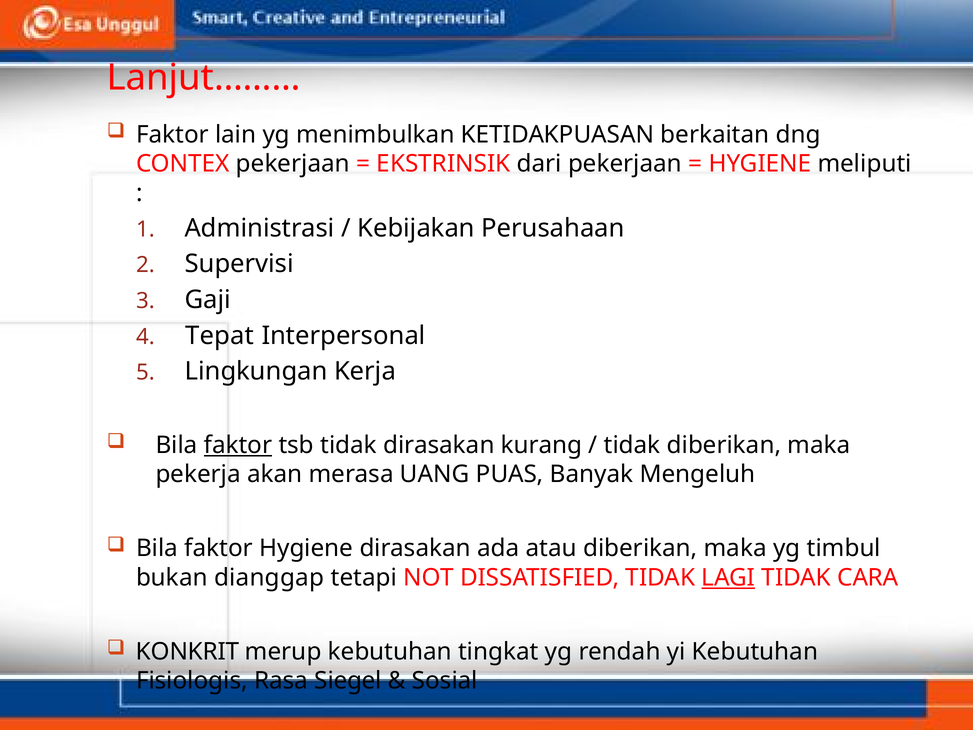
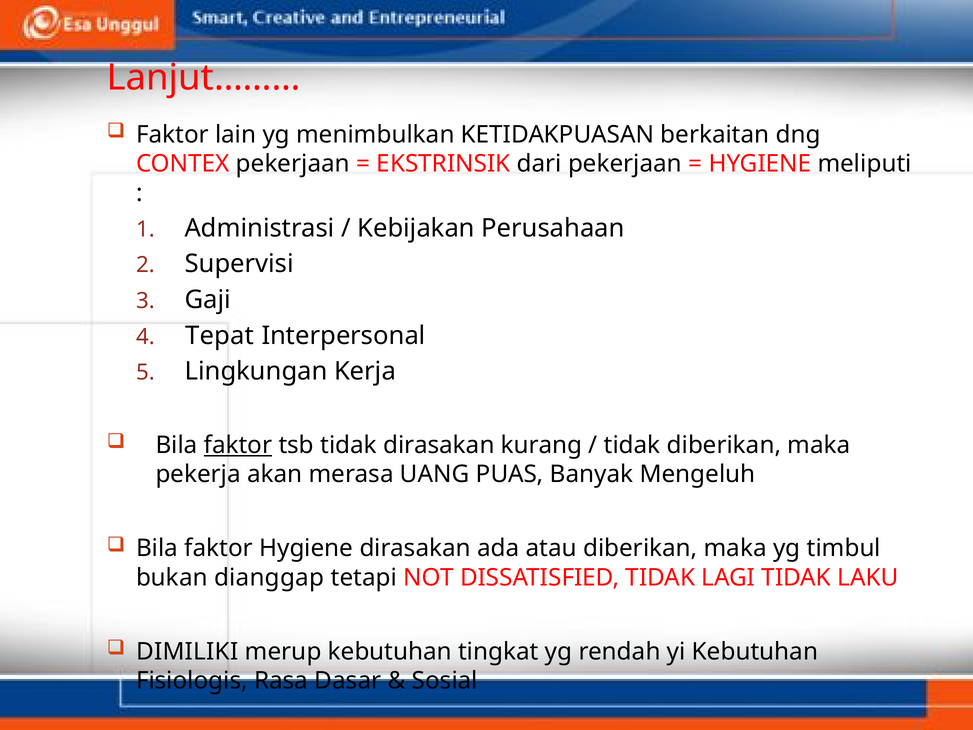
LAGI underline: present -> none
CARA: CARA -> LAKU
KONKRIT: KONKRIT -> DIMILIKI
Siegel: Siegel -> Dasar
